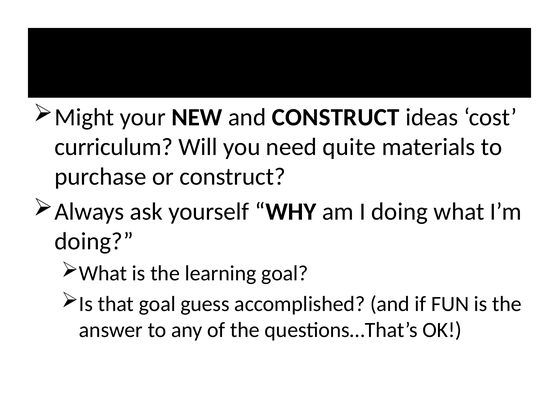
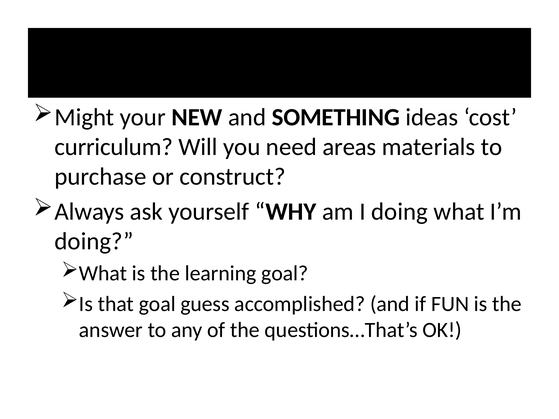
and CONSTRUCT: CONSTRUCT -> SOMETHING
quite: quite -> areas
